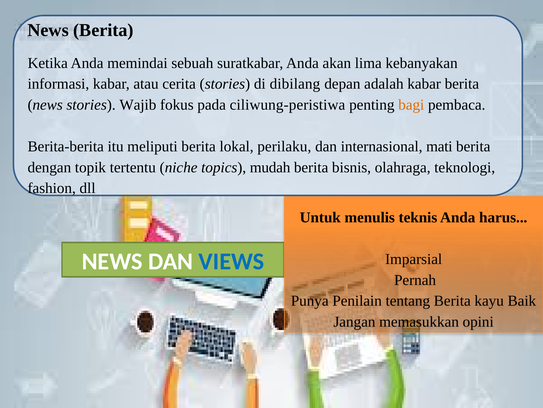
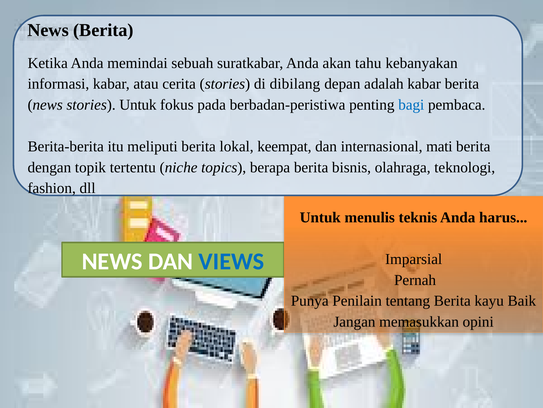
lima: lima -> tahu
stories Wajib: Wajib -> Untuk
ciliwung-peristiwa: ciliwung-peristiwa -> berbadan-peristiwa
bagi colour: orange -> blue
perilaku: perilaku -> keempat
mudah: mudah -> berapa
